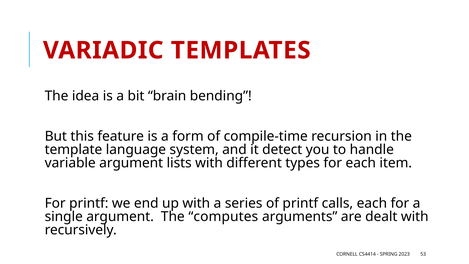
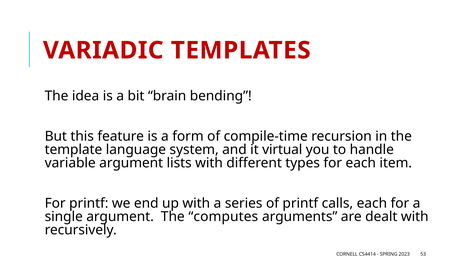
detect: detect -> virtual
